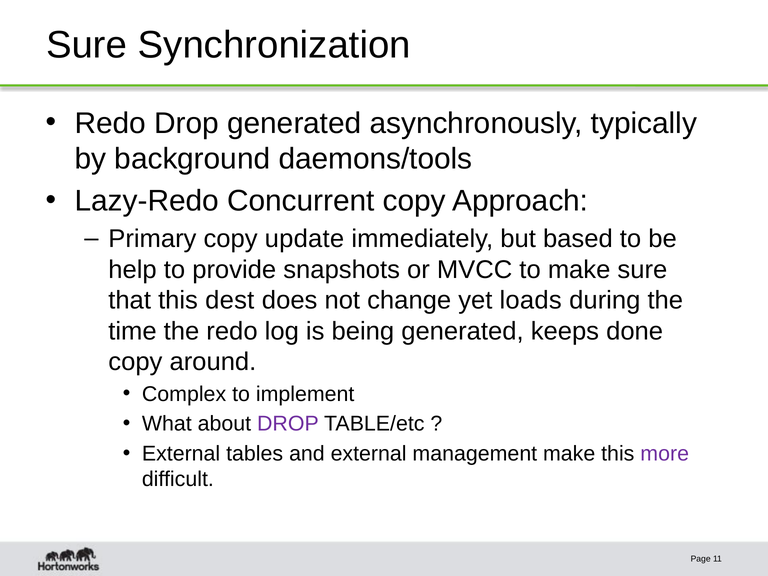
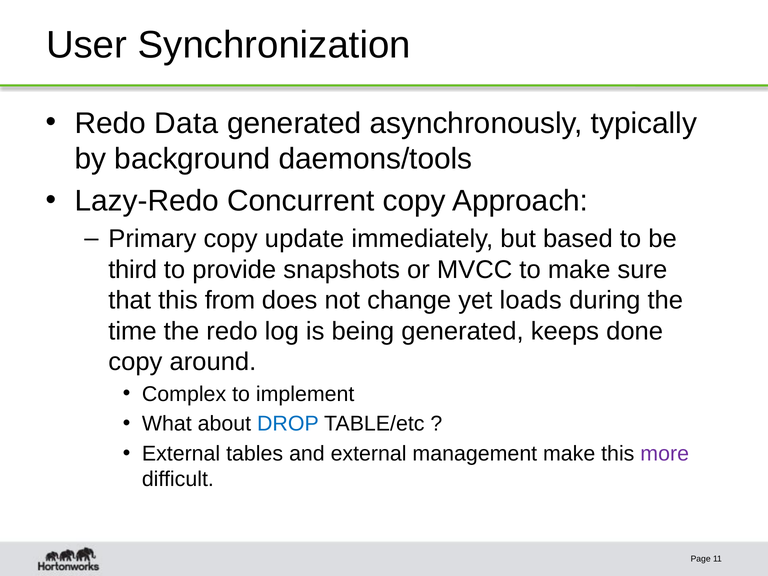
Sure at (87, 45): Sure -> User
Redo Drop: Drop -> Data
help: help -> third
dest: dest -> from
DROP at (288, 424) colour: purple -> blue
